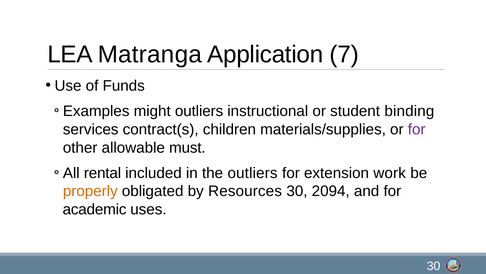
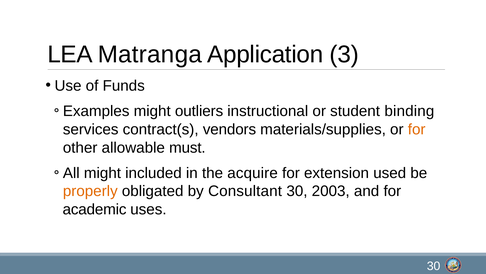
7: 7 -> 3
children: children -> vendors
for at (417, 129) colour: purple -> orange
rental at (103, 173): rental -> might
the outliers: outliers -> acquire
work: work -> used
Resources: Resources -> Consultant
2094: 2094 -> 2003
